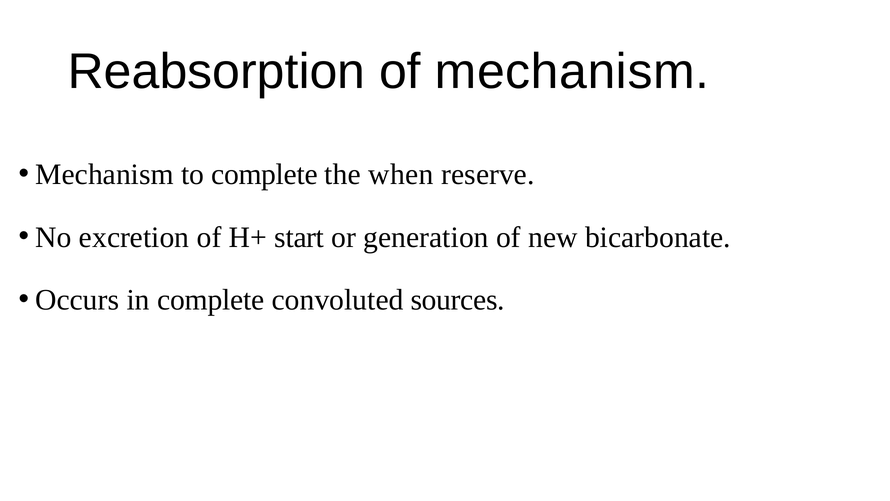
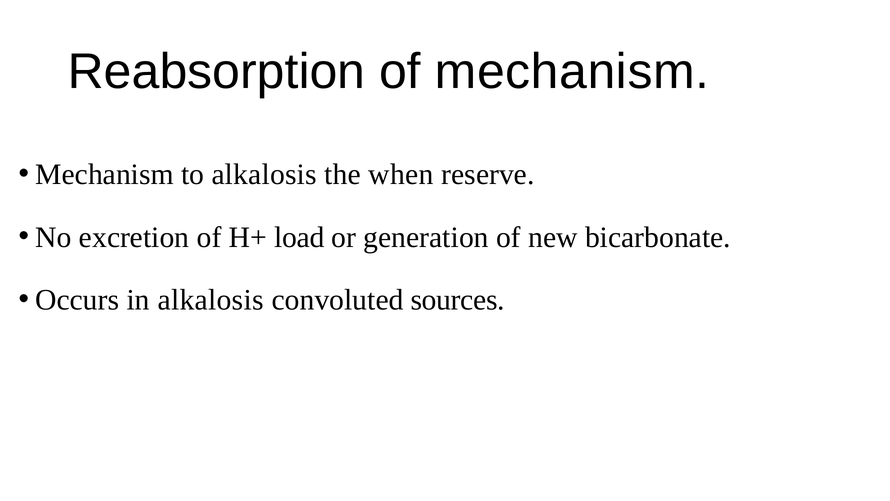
to complete: complete -> alkalosis
start: start -> load
in complete: complete -> alkalosis
